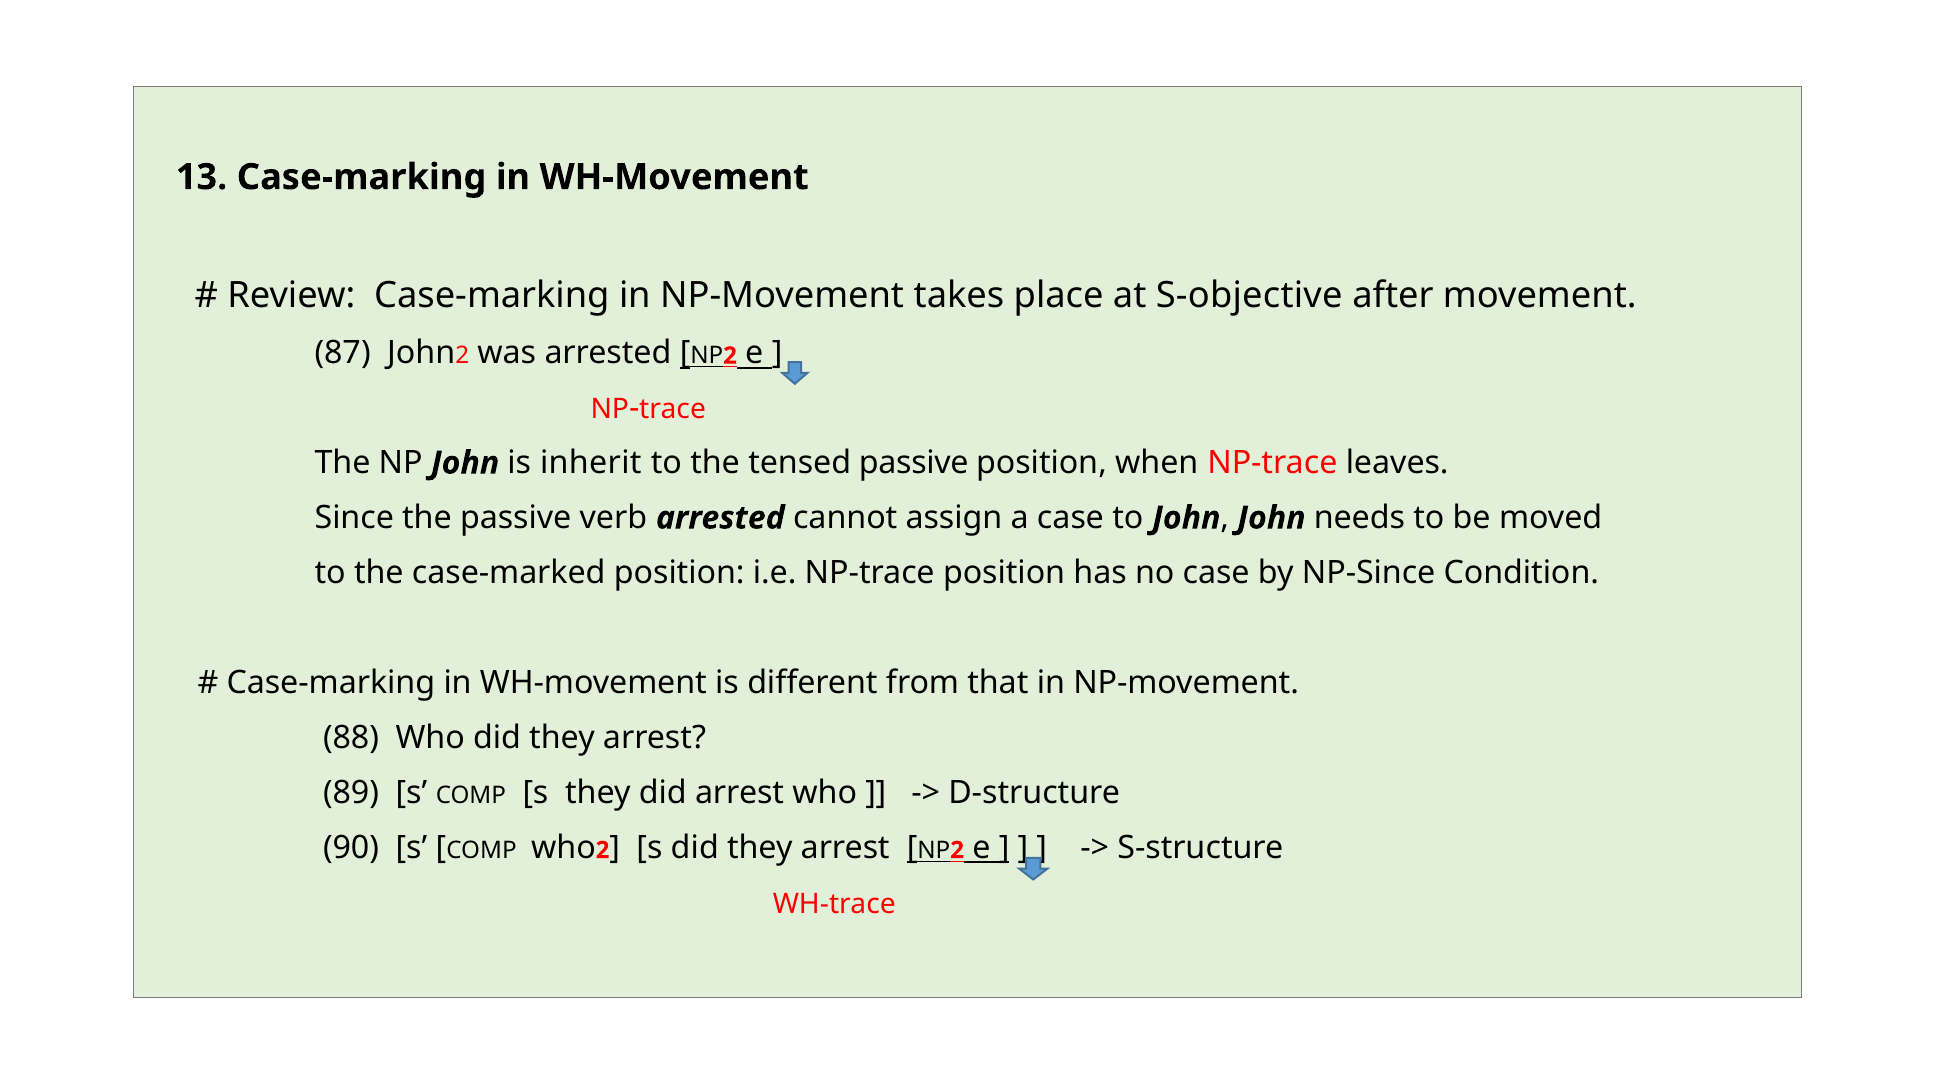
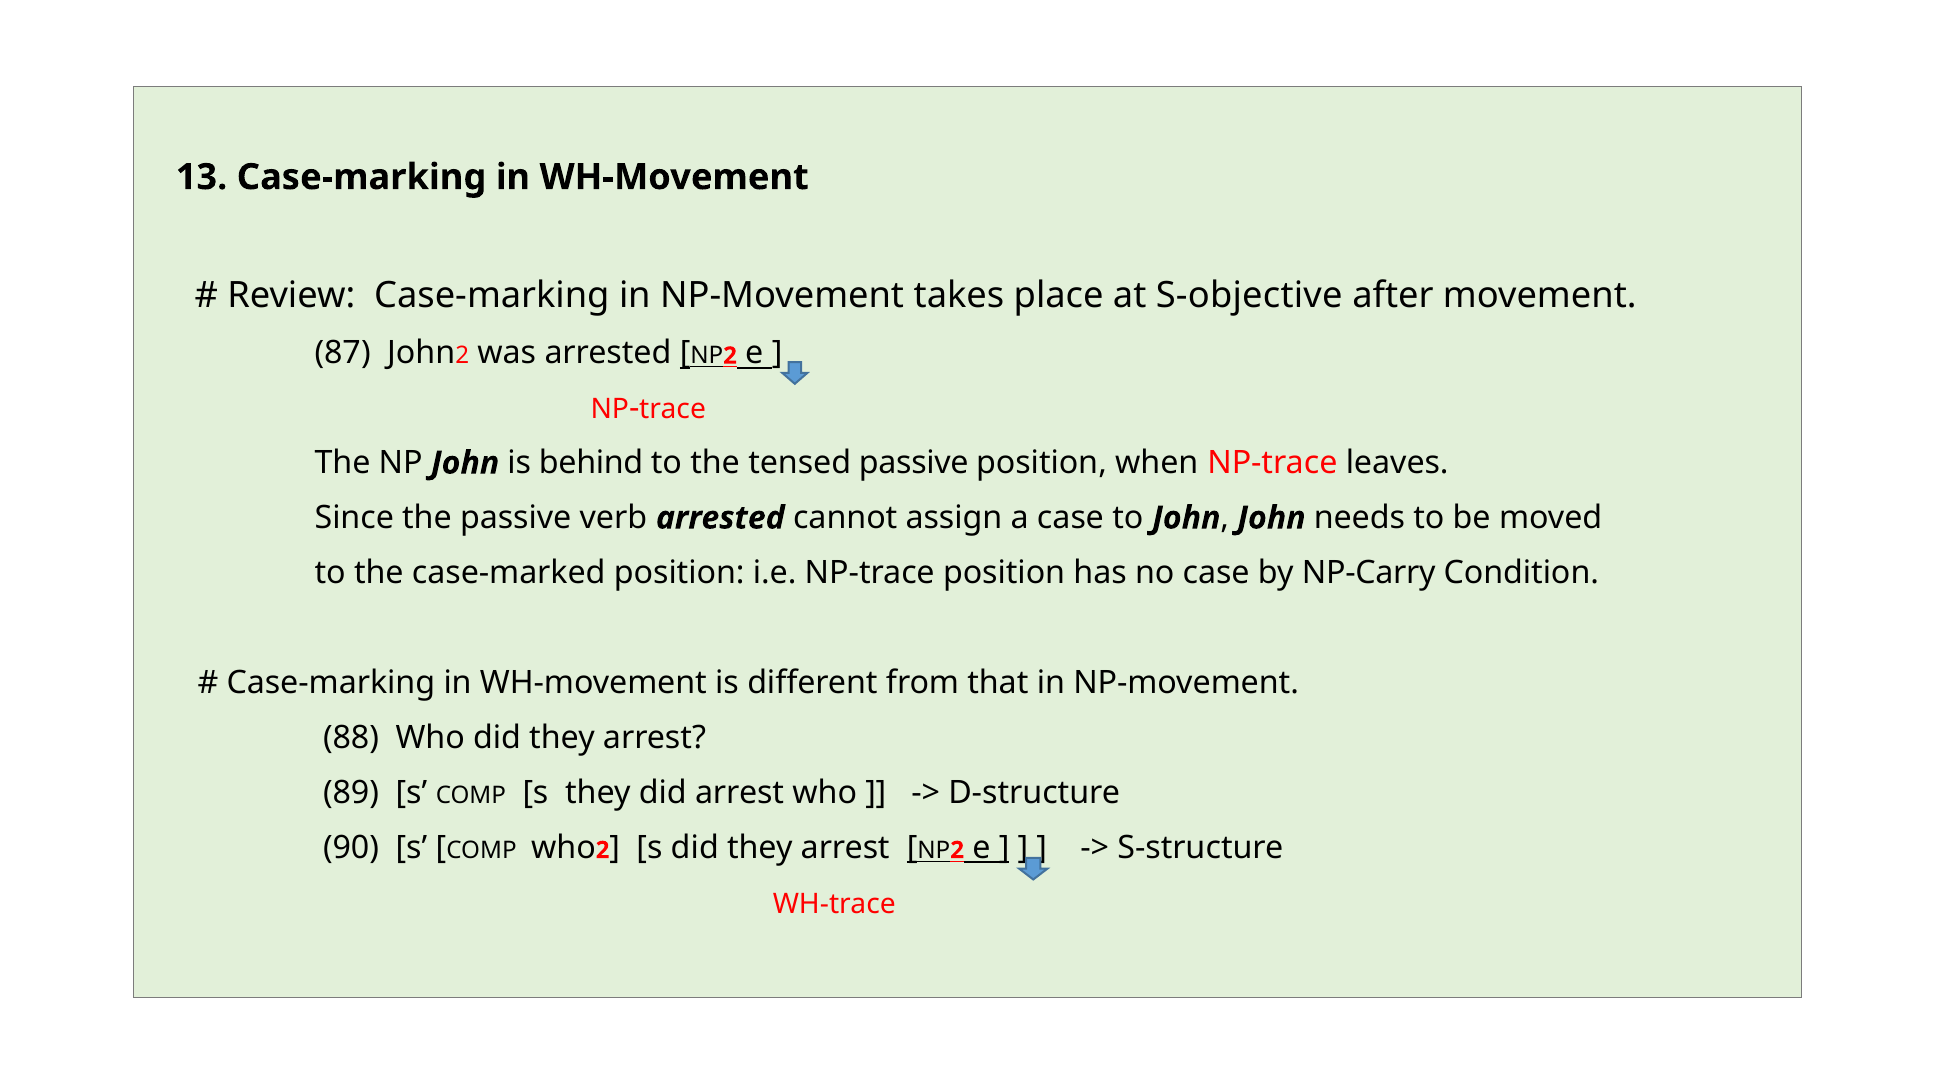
inherit: inherit -> behind
NP-Since: NP-Since -> NP-Carry
